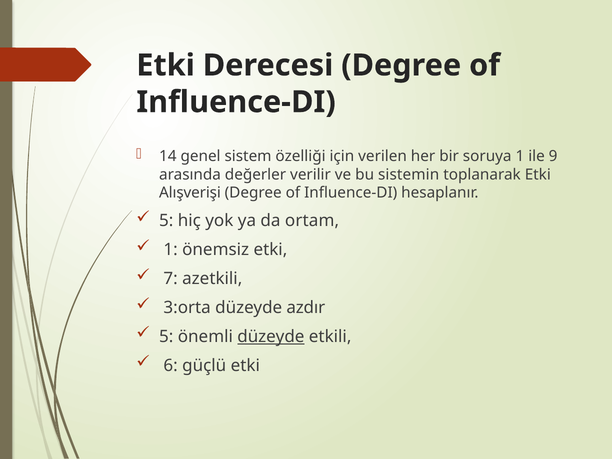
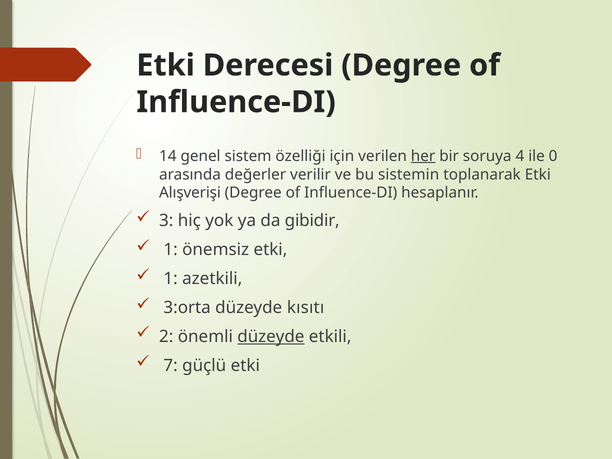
her underline: none -> present
soruya 1: 1 -> 4
9: 9 -> 0
5 at (166, 221): 5 -> 3
ortam: ortam -> gibidir
7 at (171, 279): 7 -> 1
azdır: azdır -> kısıtı
5 at (166, 337): 5 -> 2
6: 6 -> 7
